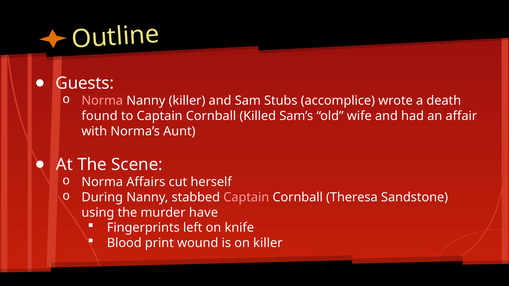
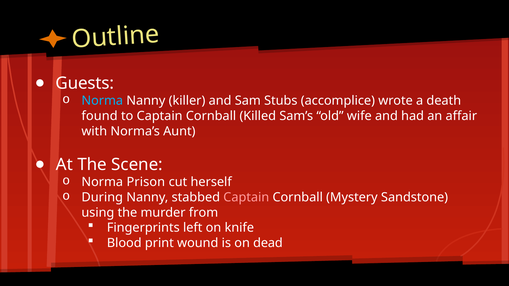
Norma at (102, 101) colour: pink -> light blue
Affairs: Affairs -> Prison
Theresa: Theresa -> Mystery
have: have -> from
on killer: killer -> dead
